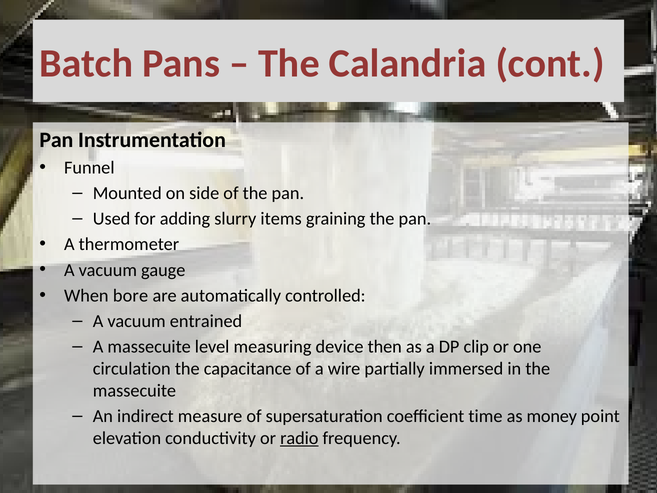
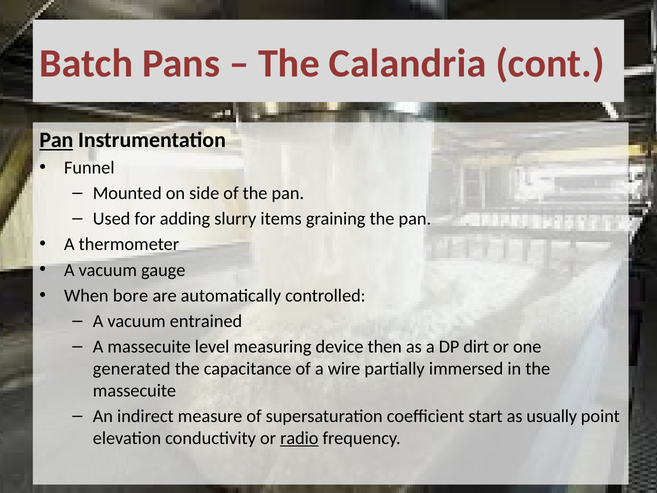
Pan at (56, 140) underline: none -> present
clip: clip -> dirt
circulation: circulation -> generated
time: time -> start
money: money -> usually
